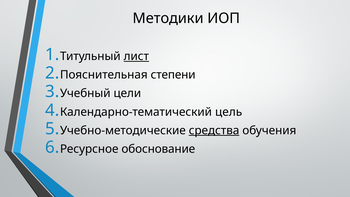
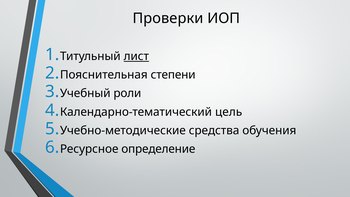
Методики: Методики -> Проверки
цели: цели -> роли
средства underline: present -> none
обоснование: обоснование -> определение
